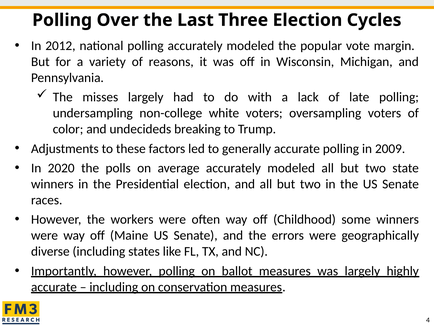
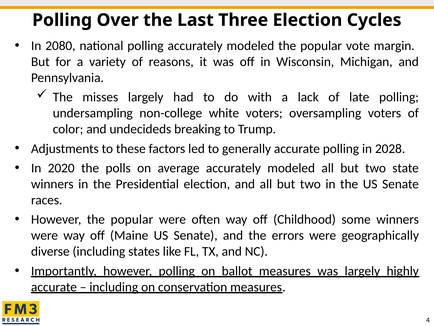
2012: 2012 -> 2080
2009: 2009 -> 2028
However the workers: workers -> popular
